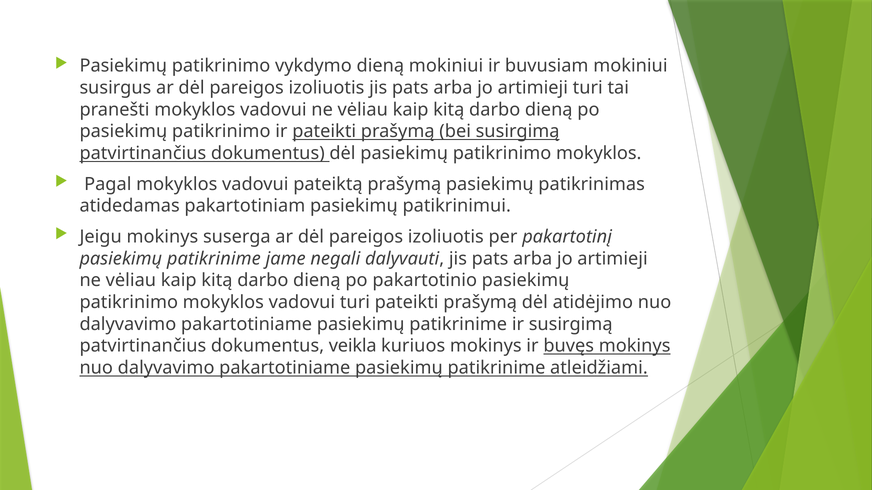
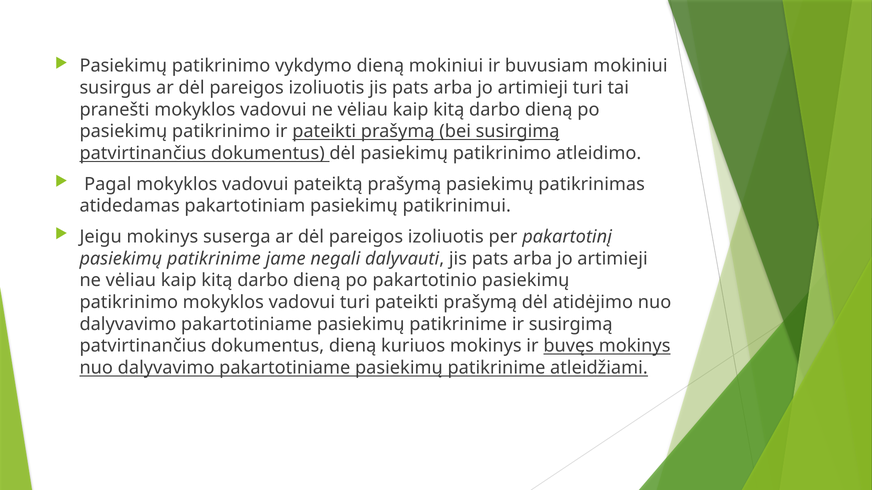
dėl pasiekimų patikrinimo mokyklos: mokyklos -> atleidimo
dokumentus veikla: veikla -> dieną
